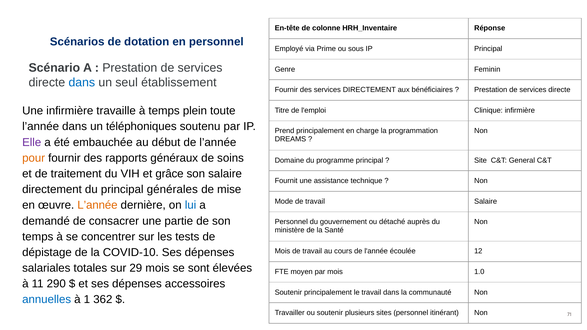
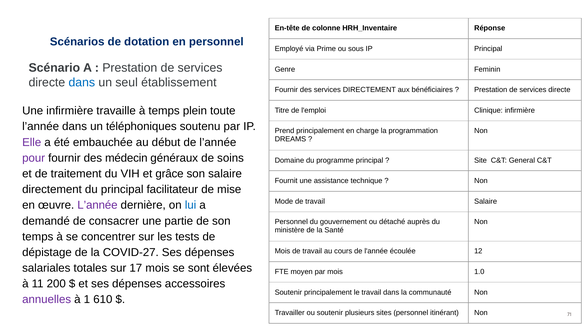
pour colour: orange -> purple
rapports: rapports -> médecin
générales: générales -> facilitateur
L’année at (97, 205) colour: orange -> purple
COVID-10: COVID-10 -> COVID-27
29: 29 -> 17
290: 290 -> 200
annuelles colour: blue -> purple
362: 362 -> 610
